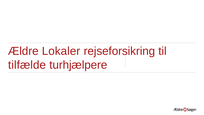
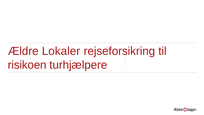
tilfælde: tilfælde -> risikoen
